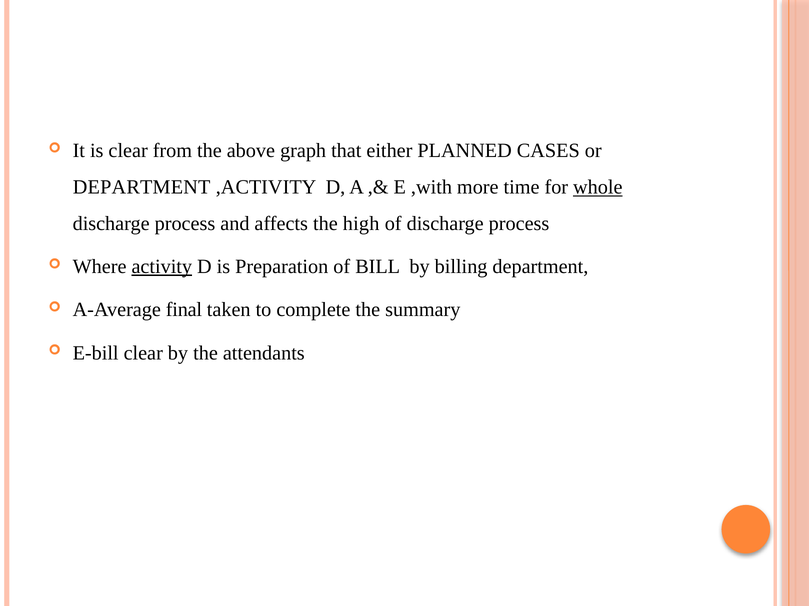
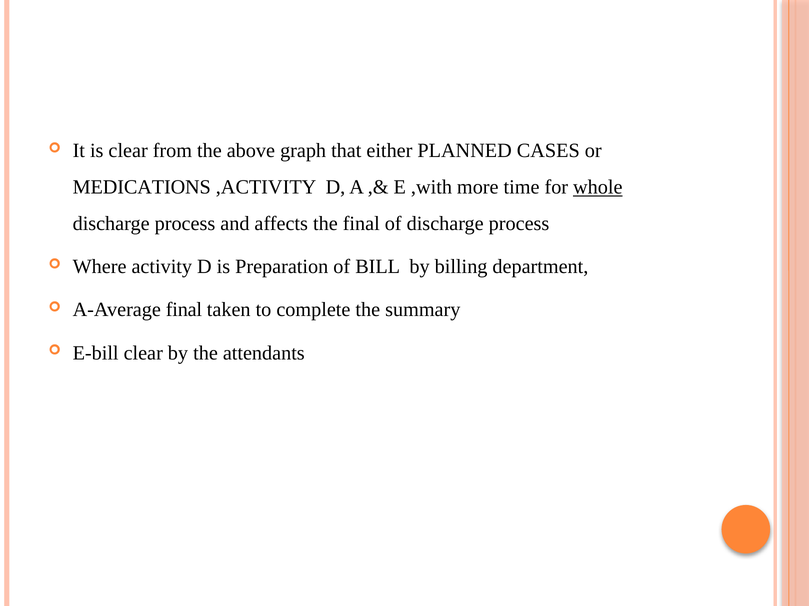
DEPARTMENT at (142, 187): DEPARTMENT -> MEDICATIONS
the high: high -> final
activity underline: present -> none
